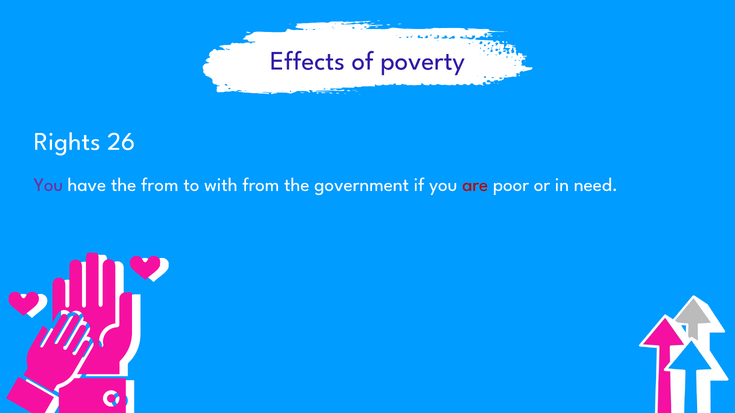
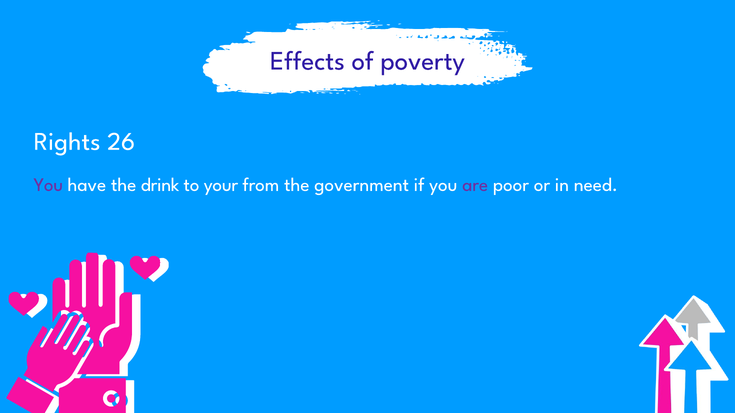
the from: from -> drink
with: with -> your
are colour: red -> purple
